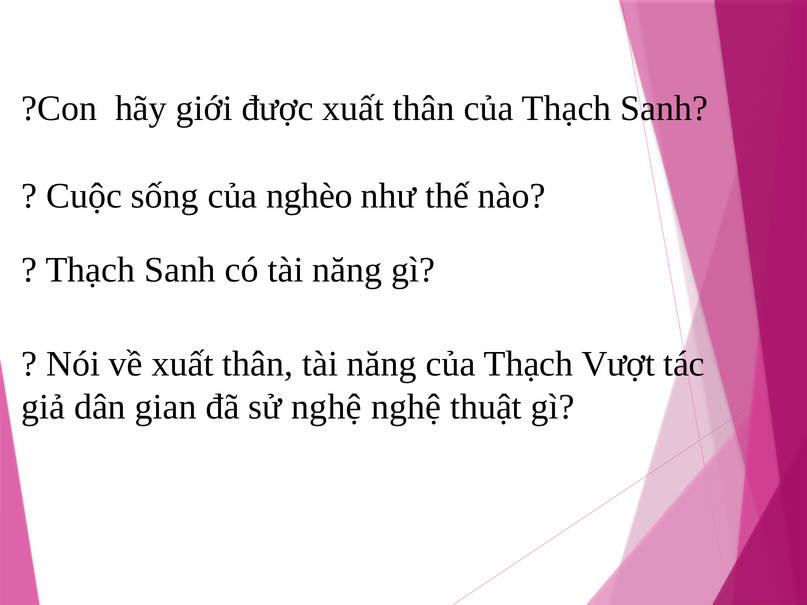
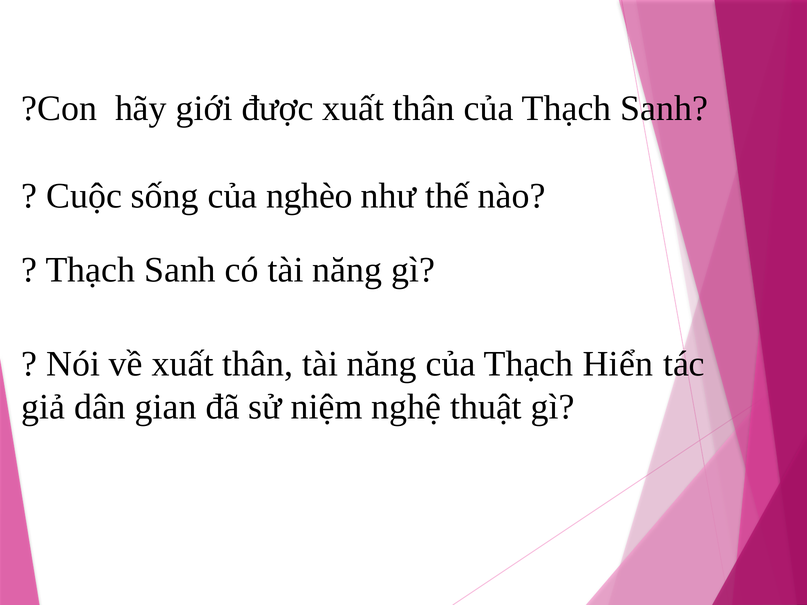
Vượt: Vượt -> Hiển
sử nghệ: nghệ -> niệm
